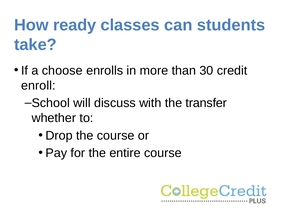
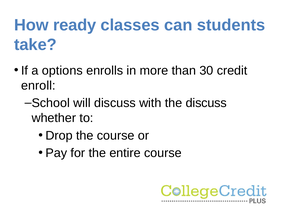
choose: choose -> options
the transfer: transfer -> discuss
